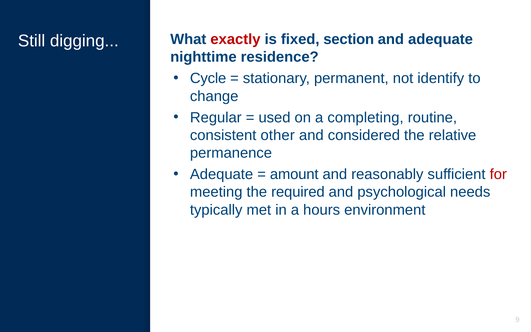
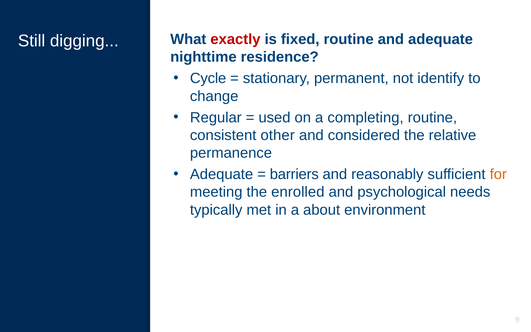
fixed section: section -> routine
amount: amount -> barriers
for colour: red -> orange
required: required -> enrolled
hours: hours -> about
